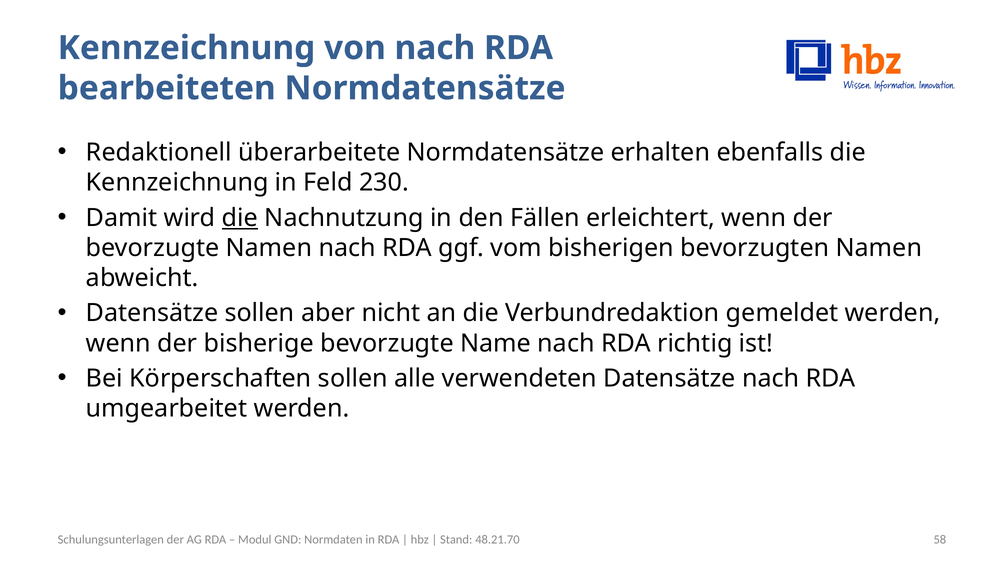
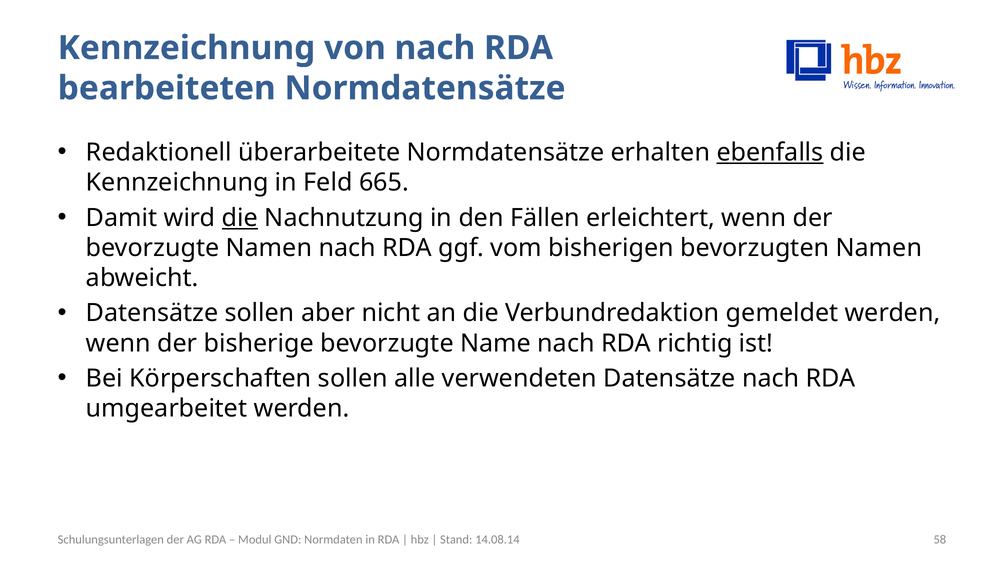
ebenfalls underline: none -> present
230: 230 -> 665
48.21.70: 48.21.70 -> 14.08.14
